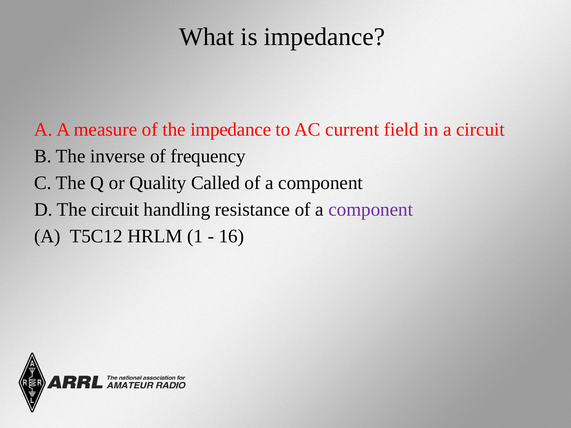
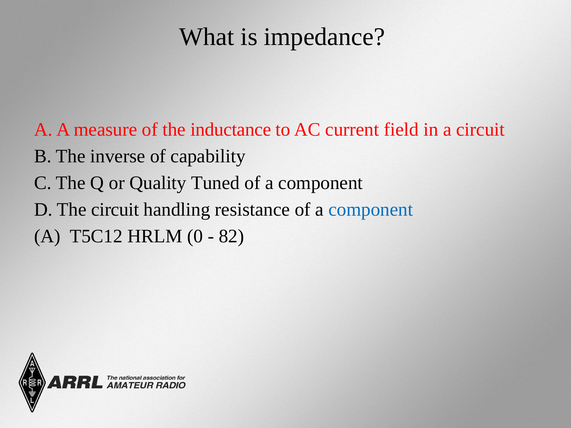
the impedance: impedance -> inductance
frequency: frequency -> capability
Called: Called -> Tuned
component at (371, 210) colour: purple -> blue
1: 1 -> 0
16: 16 -> 82
